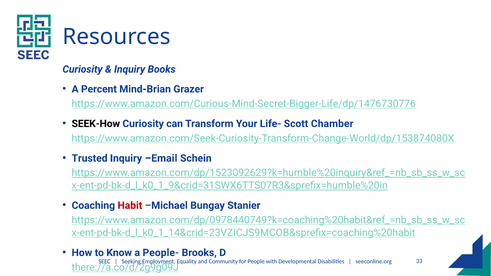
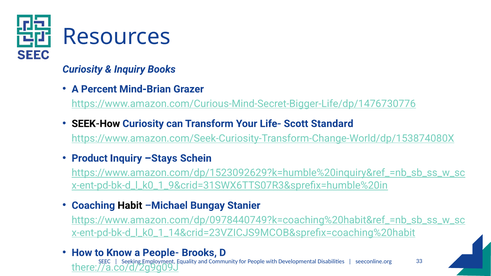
Chamber: Chamber -> Standard
Trusted: Trusted -> Product
Email: Email -> Stays
Habit colour: red -> black
